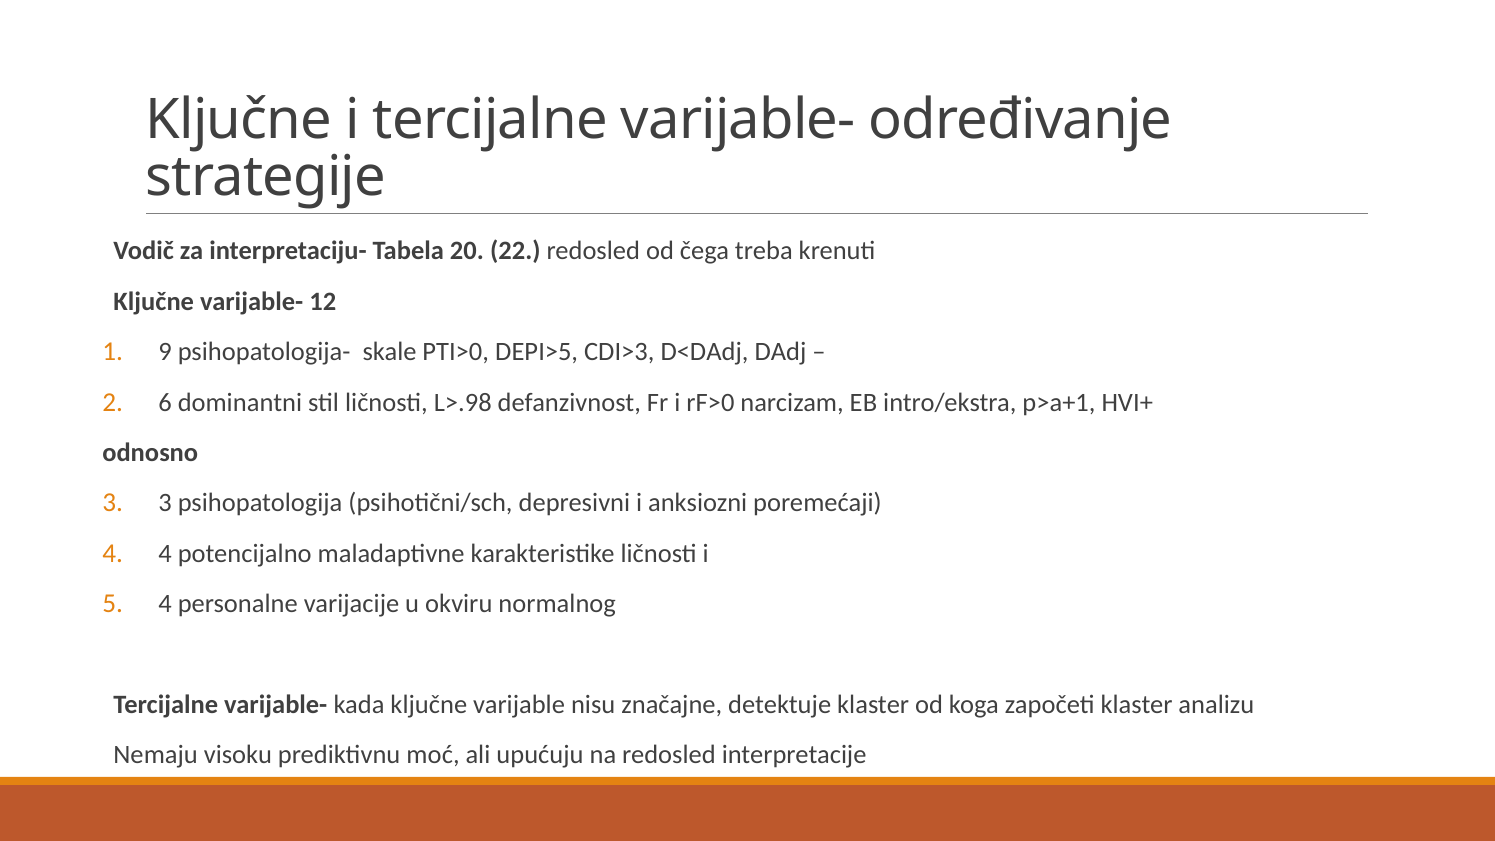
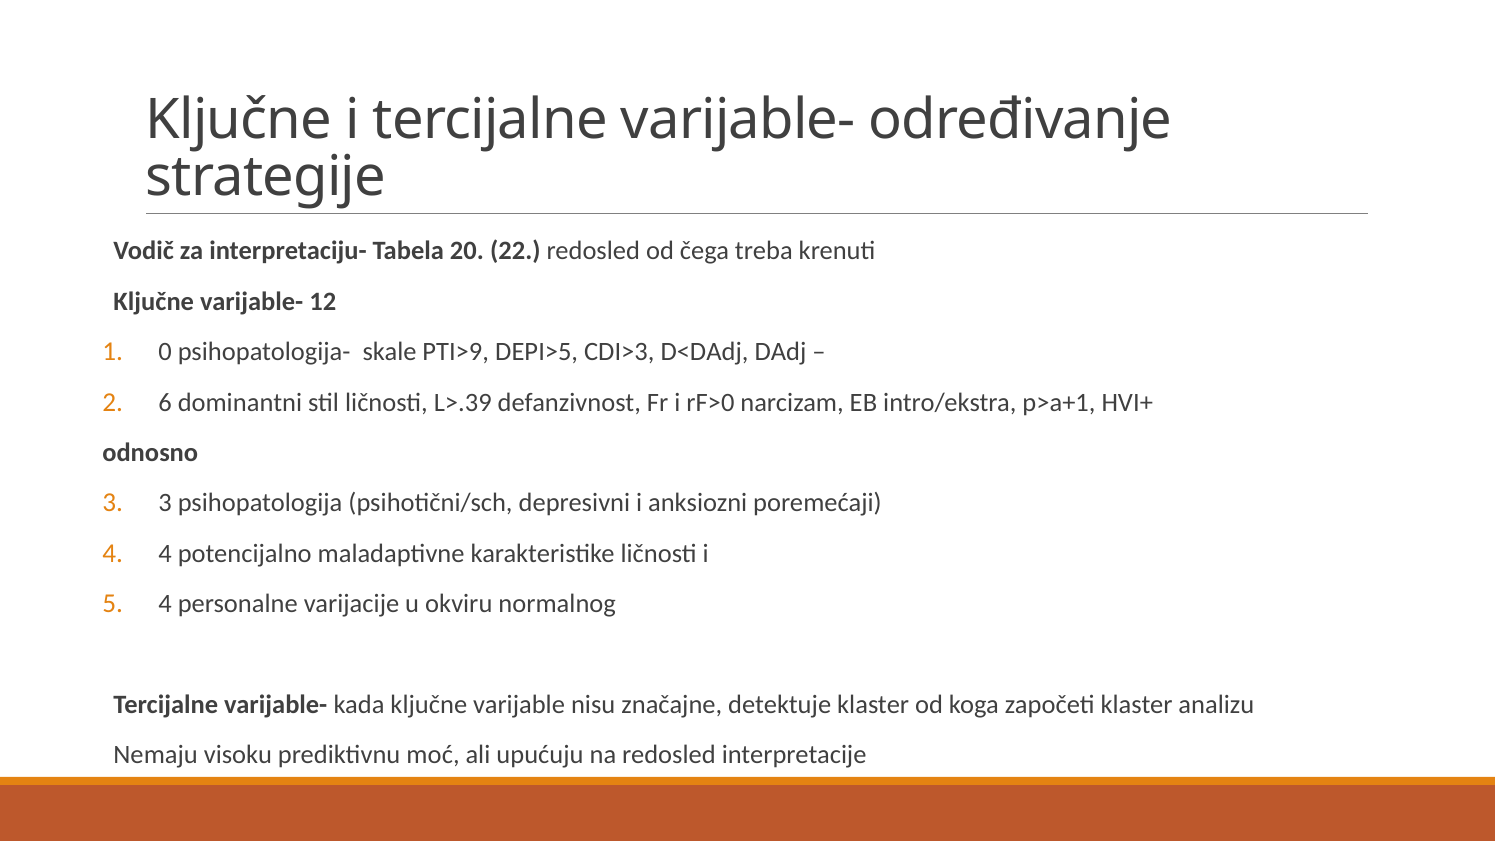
9: 9 -> 0
PTI>0: PTI>0 -> PTI>9
L>.98: L>.98 -> L>.39
